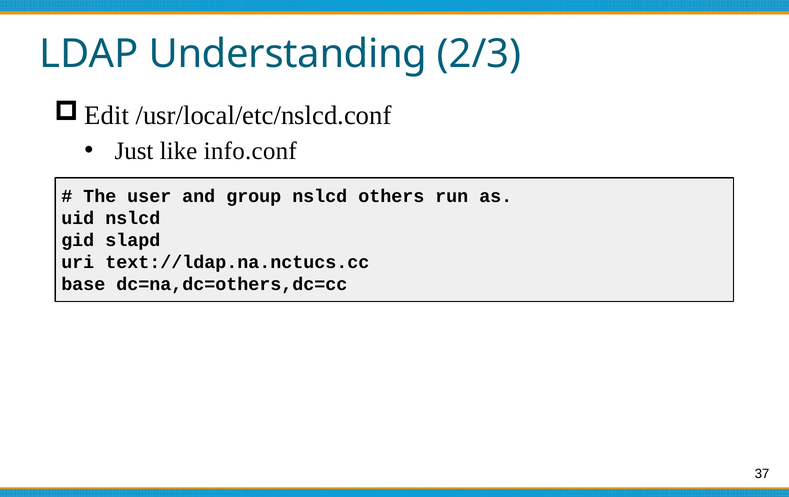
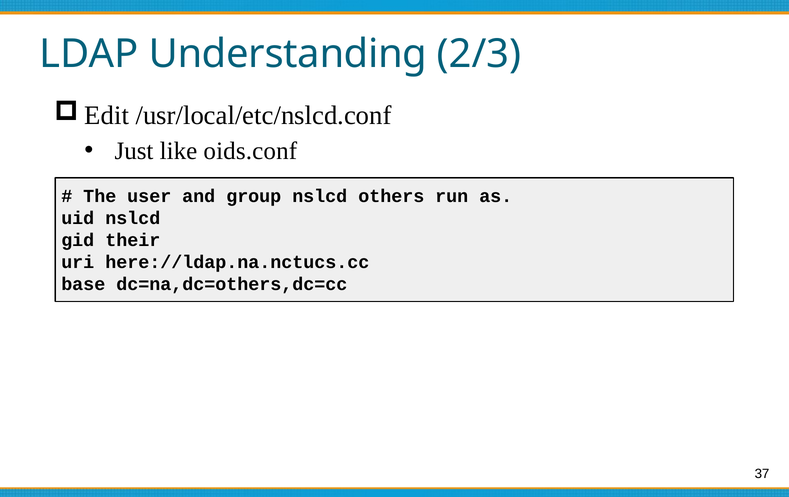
info.conf: info.conf -> oids.conf
slapd: slapd -> their
text://ldap.na.nctucs.cc: text://ldap.na.nctucs.cc -> here://ldap.na.nctucs.cc
